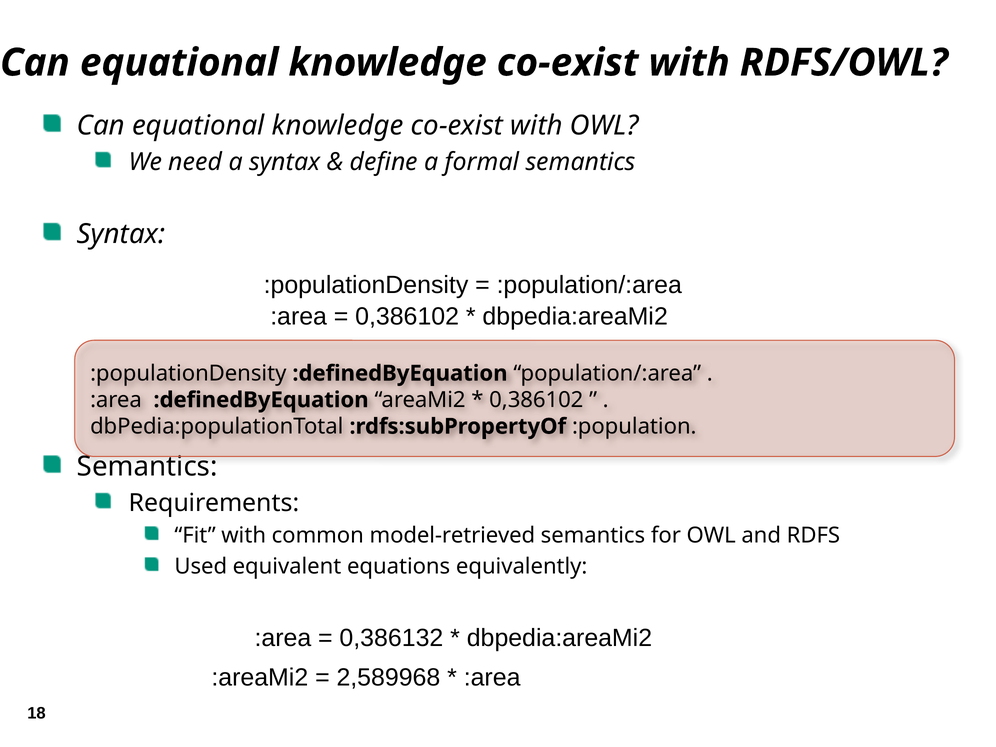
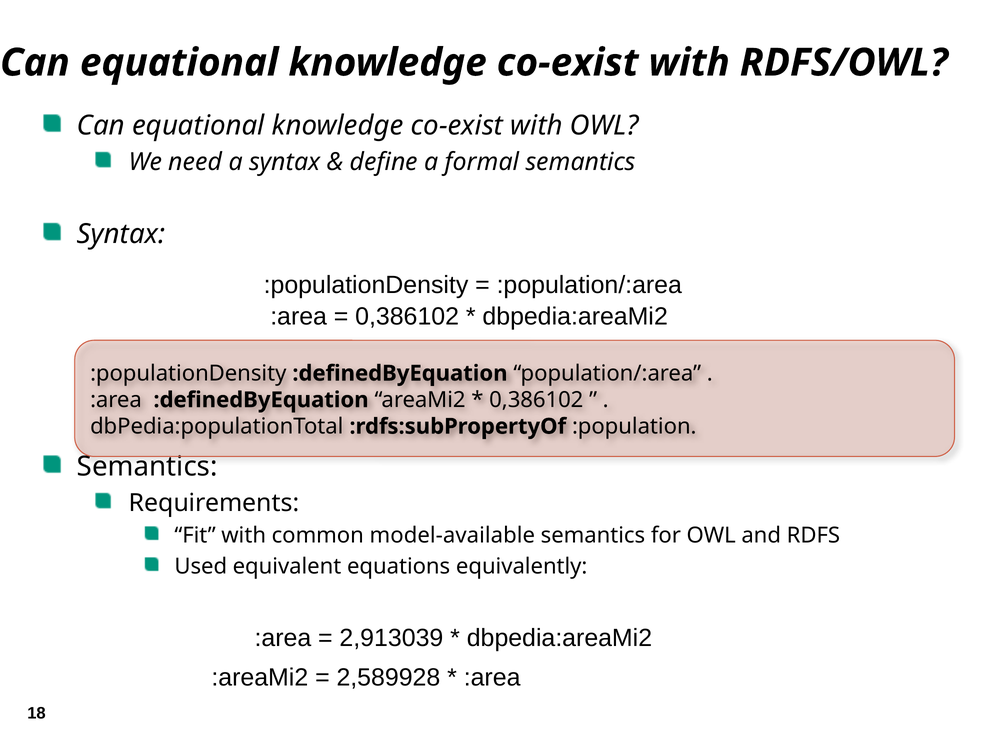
model-retrieved: model-retrieved -> model-available
0,386132: 0,386132 -> 2,913039
2,589968: 2,589968 -> 2,589928
